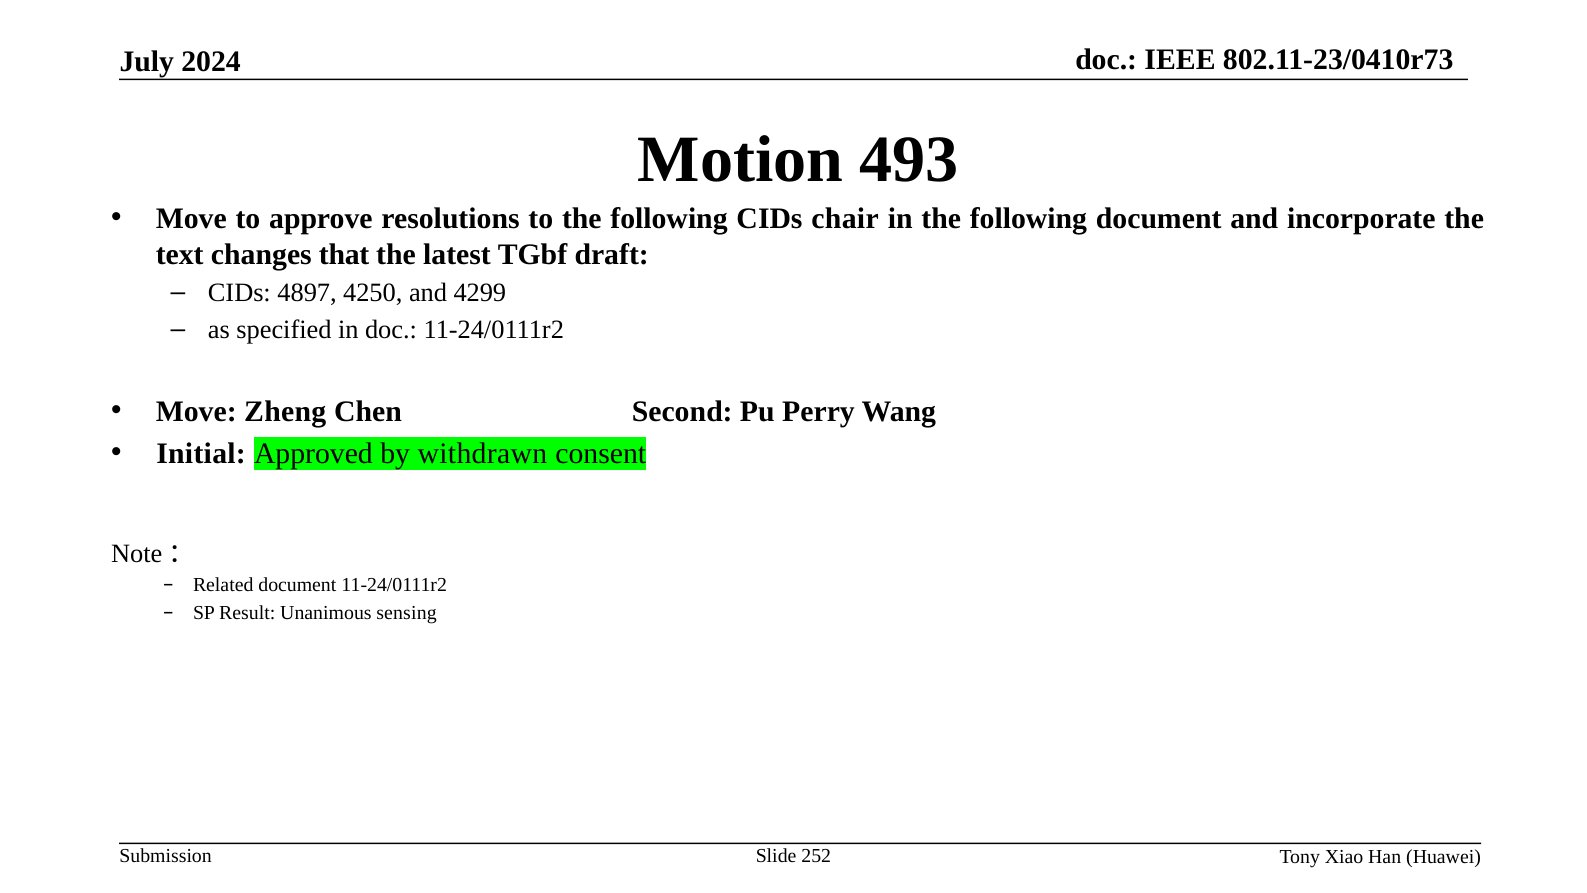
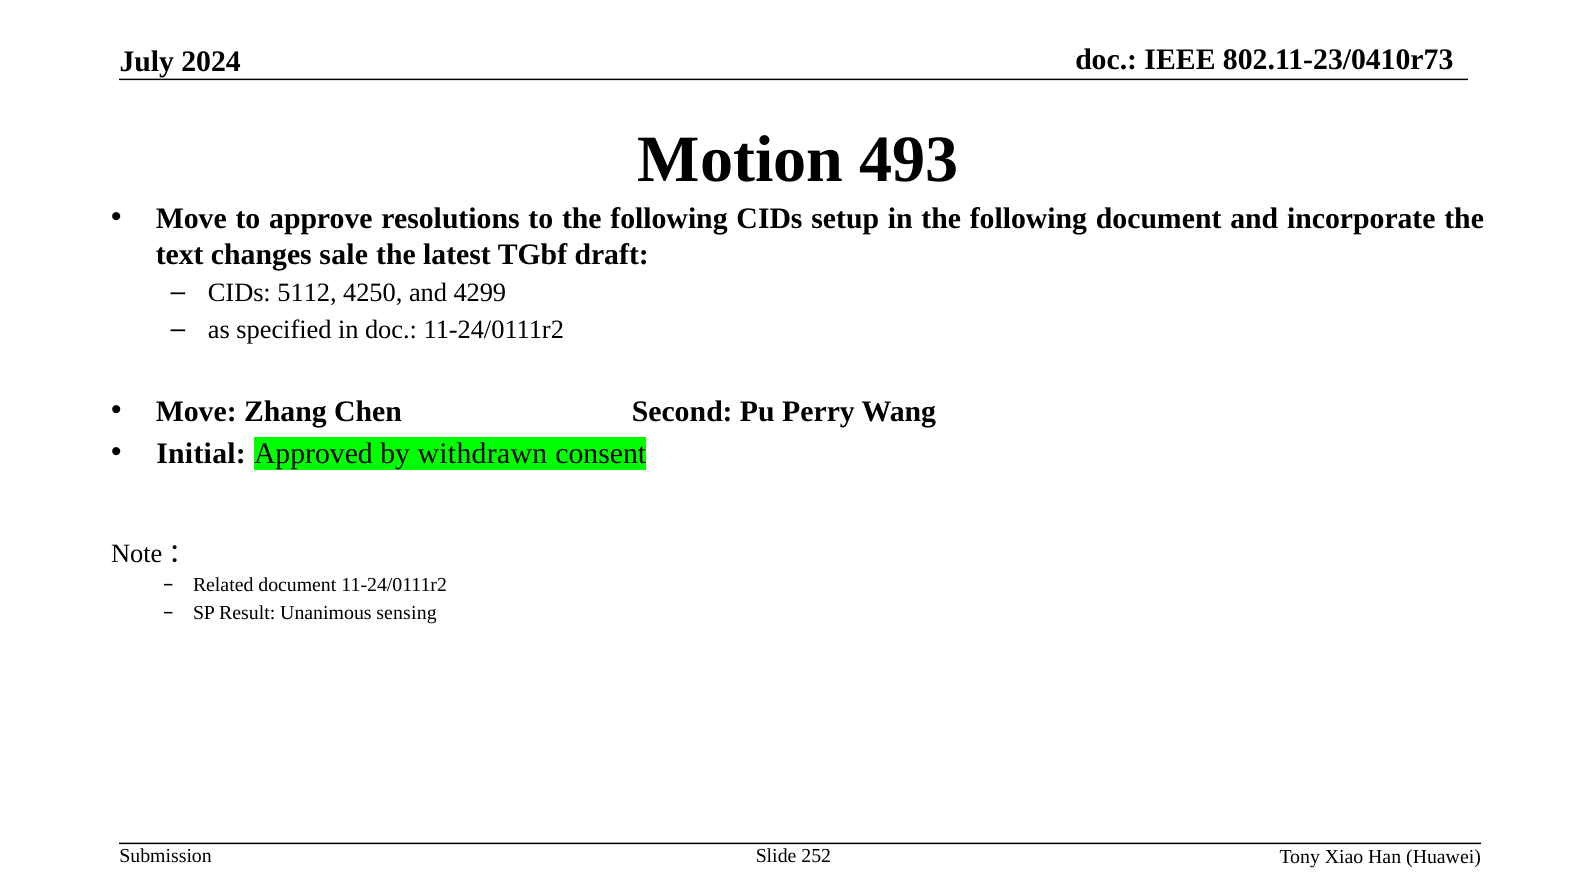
chair: chair -> setup
that: that -> sale
4897: 4897 -> 5112
Zheng: Zheng -> Zhang
